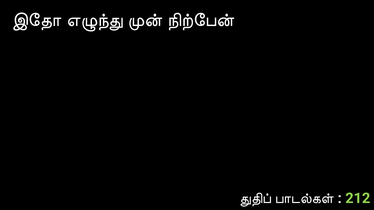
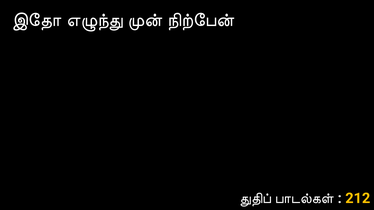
212 colour: light green -> yellow
